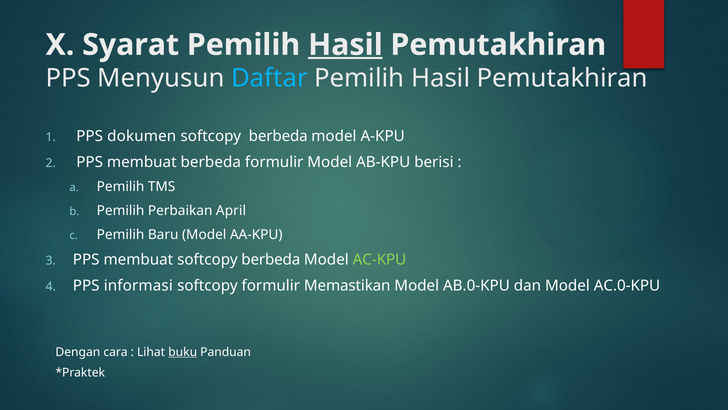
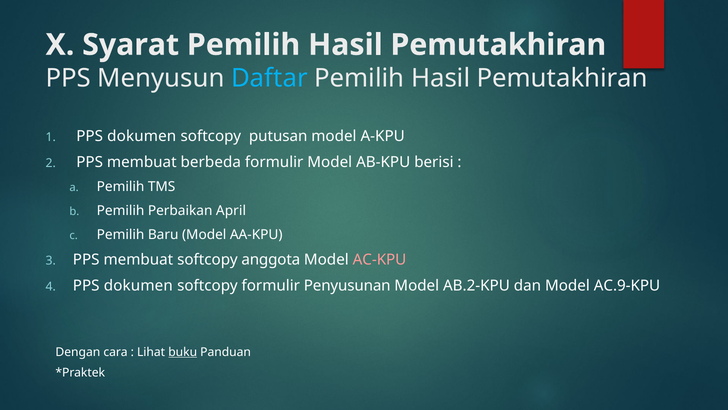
Hasil at (345, 45) underline: present -> none
berbeda at (278, 136): berbeda -> putusan
membuat softcopy berbeda: berbeda -> anggota
AC-KPU colour: light green -> pink
informasi at (138, 285): informasi -> dokumen
Memastikan: Memastikan -> Penyusunan
AB.0-KPU: AB.0-KPU -> AB.2-KPU
AC.0-KPU: AC.0-KPU -> AC.9-KPU
